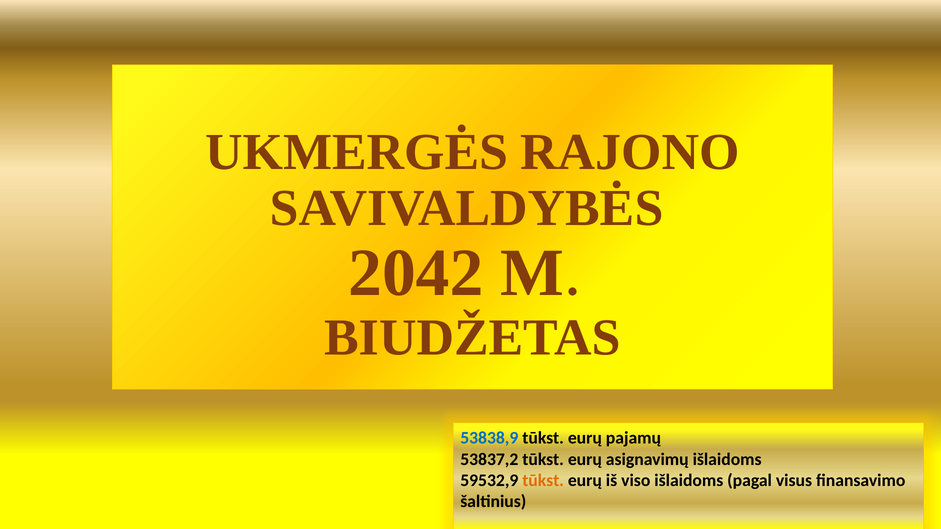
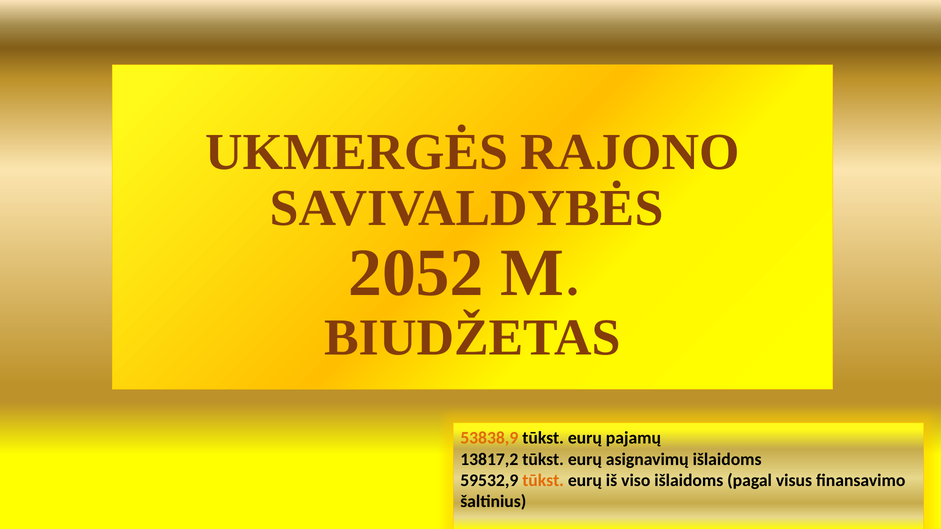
2042: 2042 -> 2052
53838,9 colour: blue -> orange
53837,2: 53837,2 -> 13817,2
